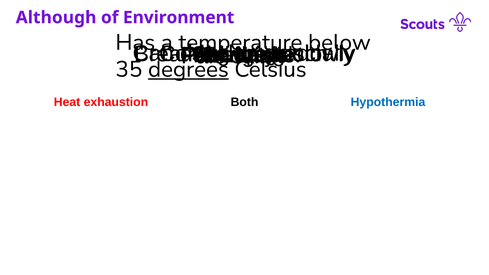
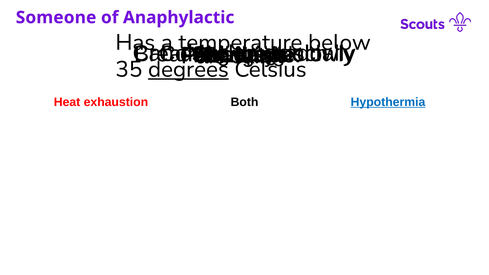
Although: Although -> Someone
Environment: Environment -> Anaphylactic
Hypothermia underline: none -> present
